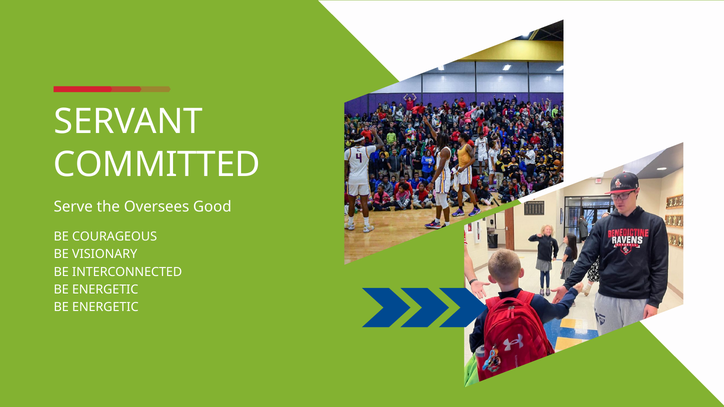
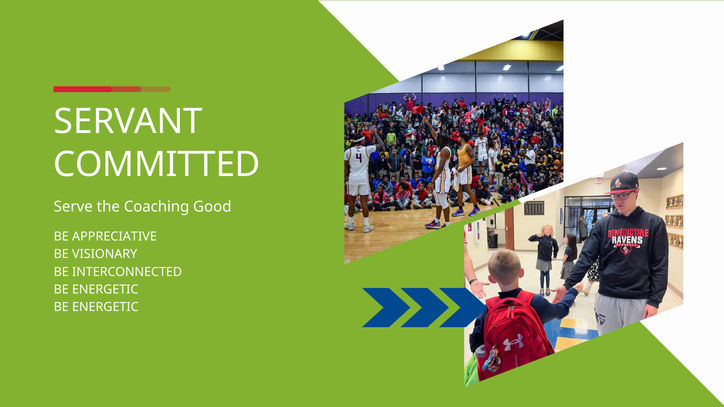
Oversees: Oversees -> Coaching
COURAGEOUS: COURAGEOUS -> APPRECIATIVE
